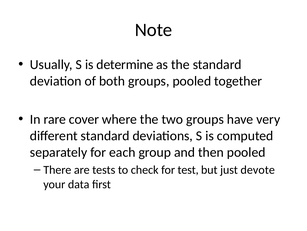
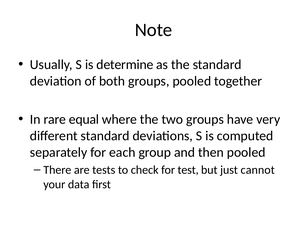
cover: cover -> equal
devote: devote -> cannot
